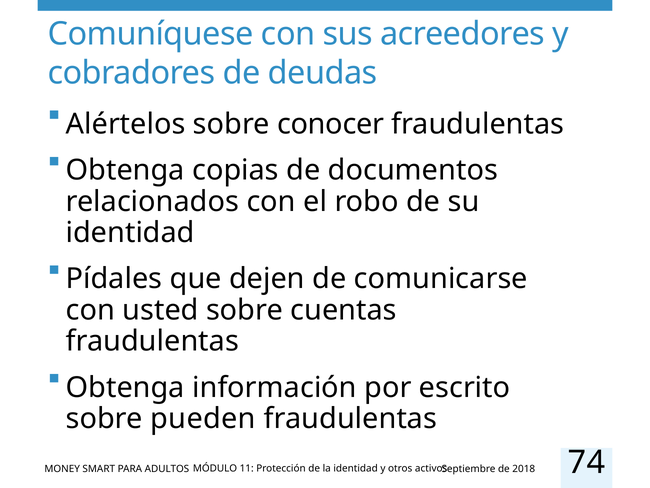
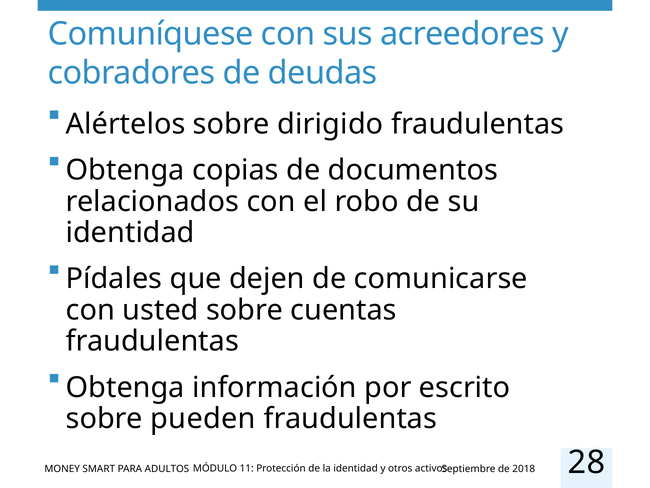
conocer: conocer -> dirigido
74: 74 -> 28
